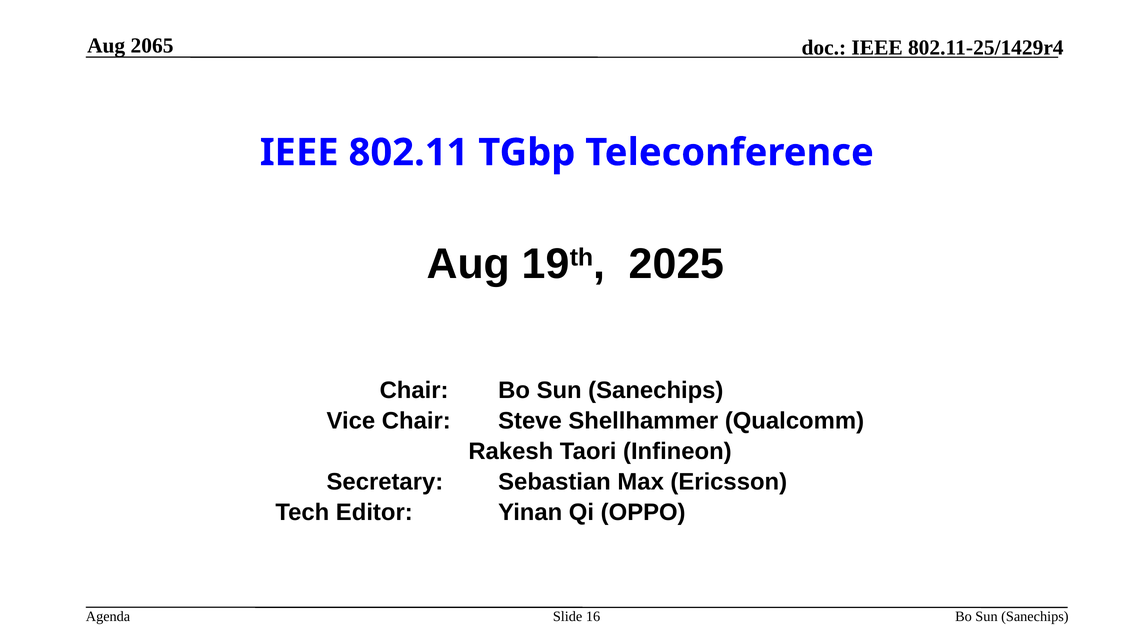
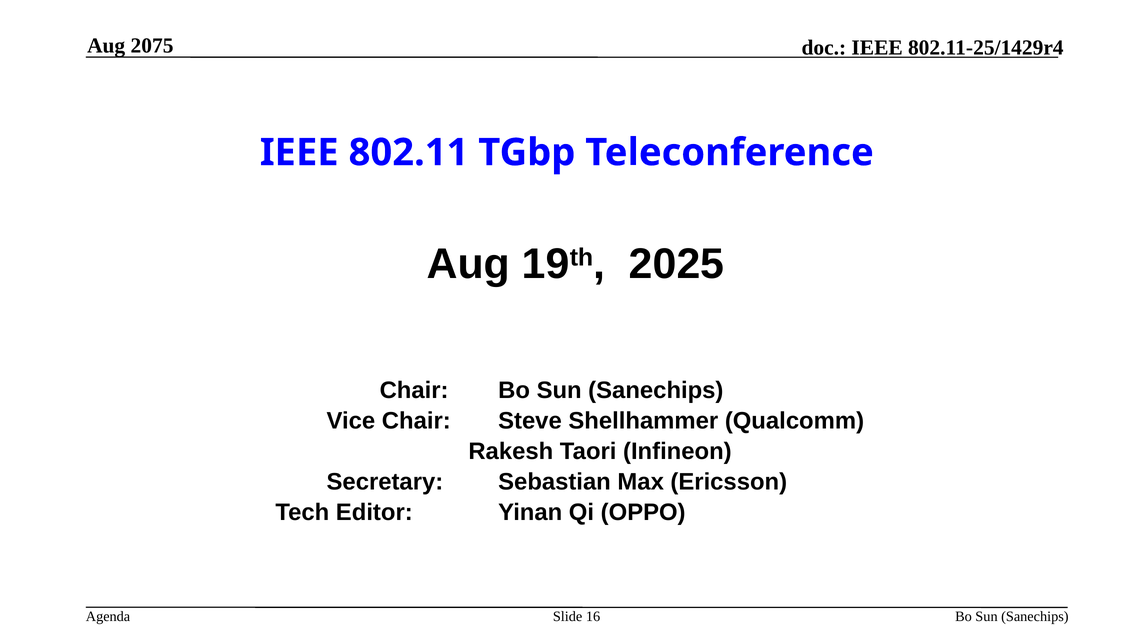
2065: 2065 -> 2075
